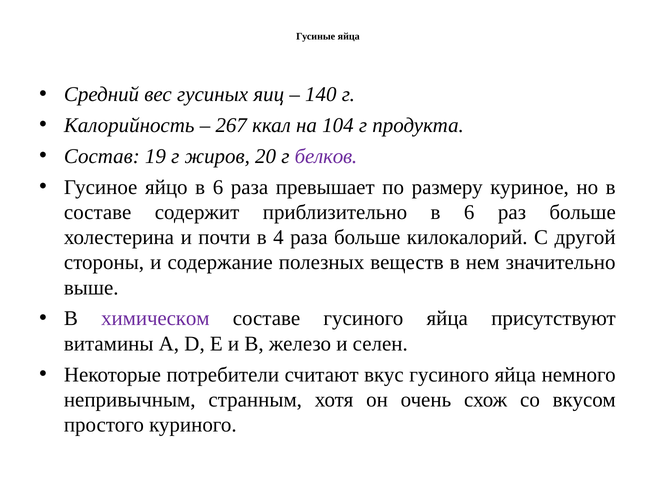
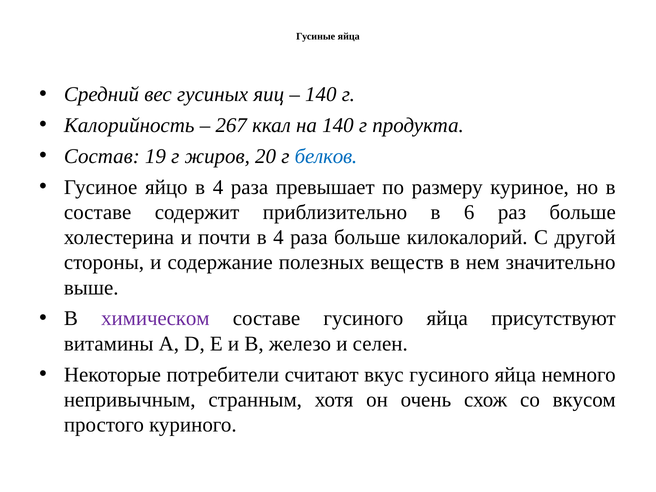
на 104: 104 -> 140
белков colour: purple -> blue
яйцо в 6: 6 -> 4
